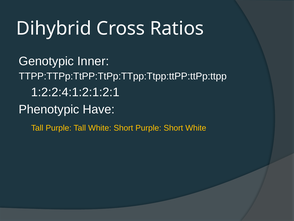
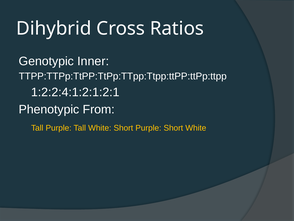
Have: Have -> From
